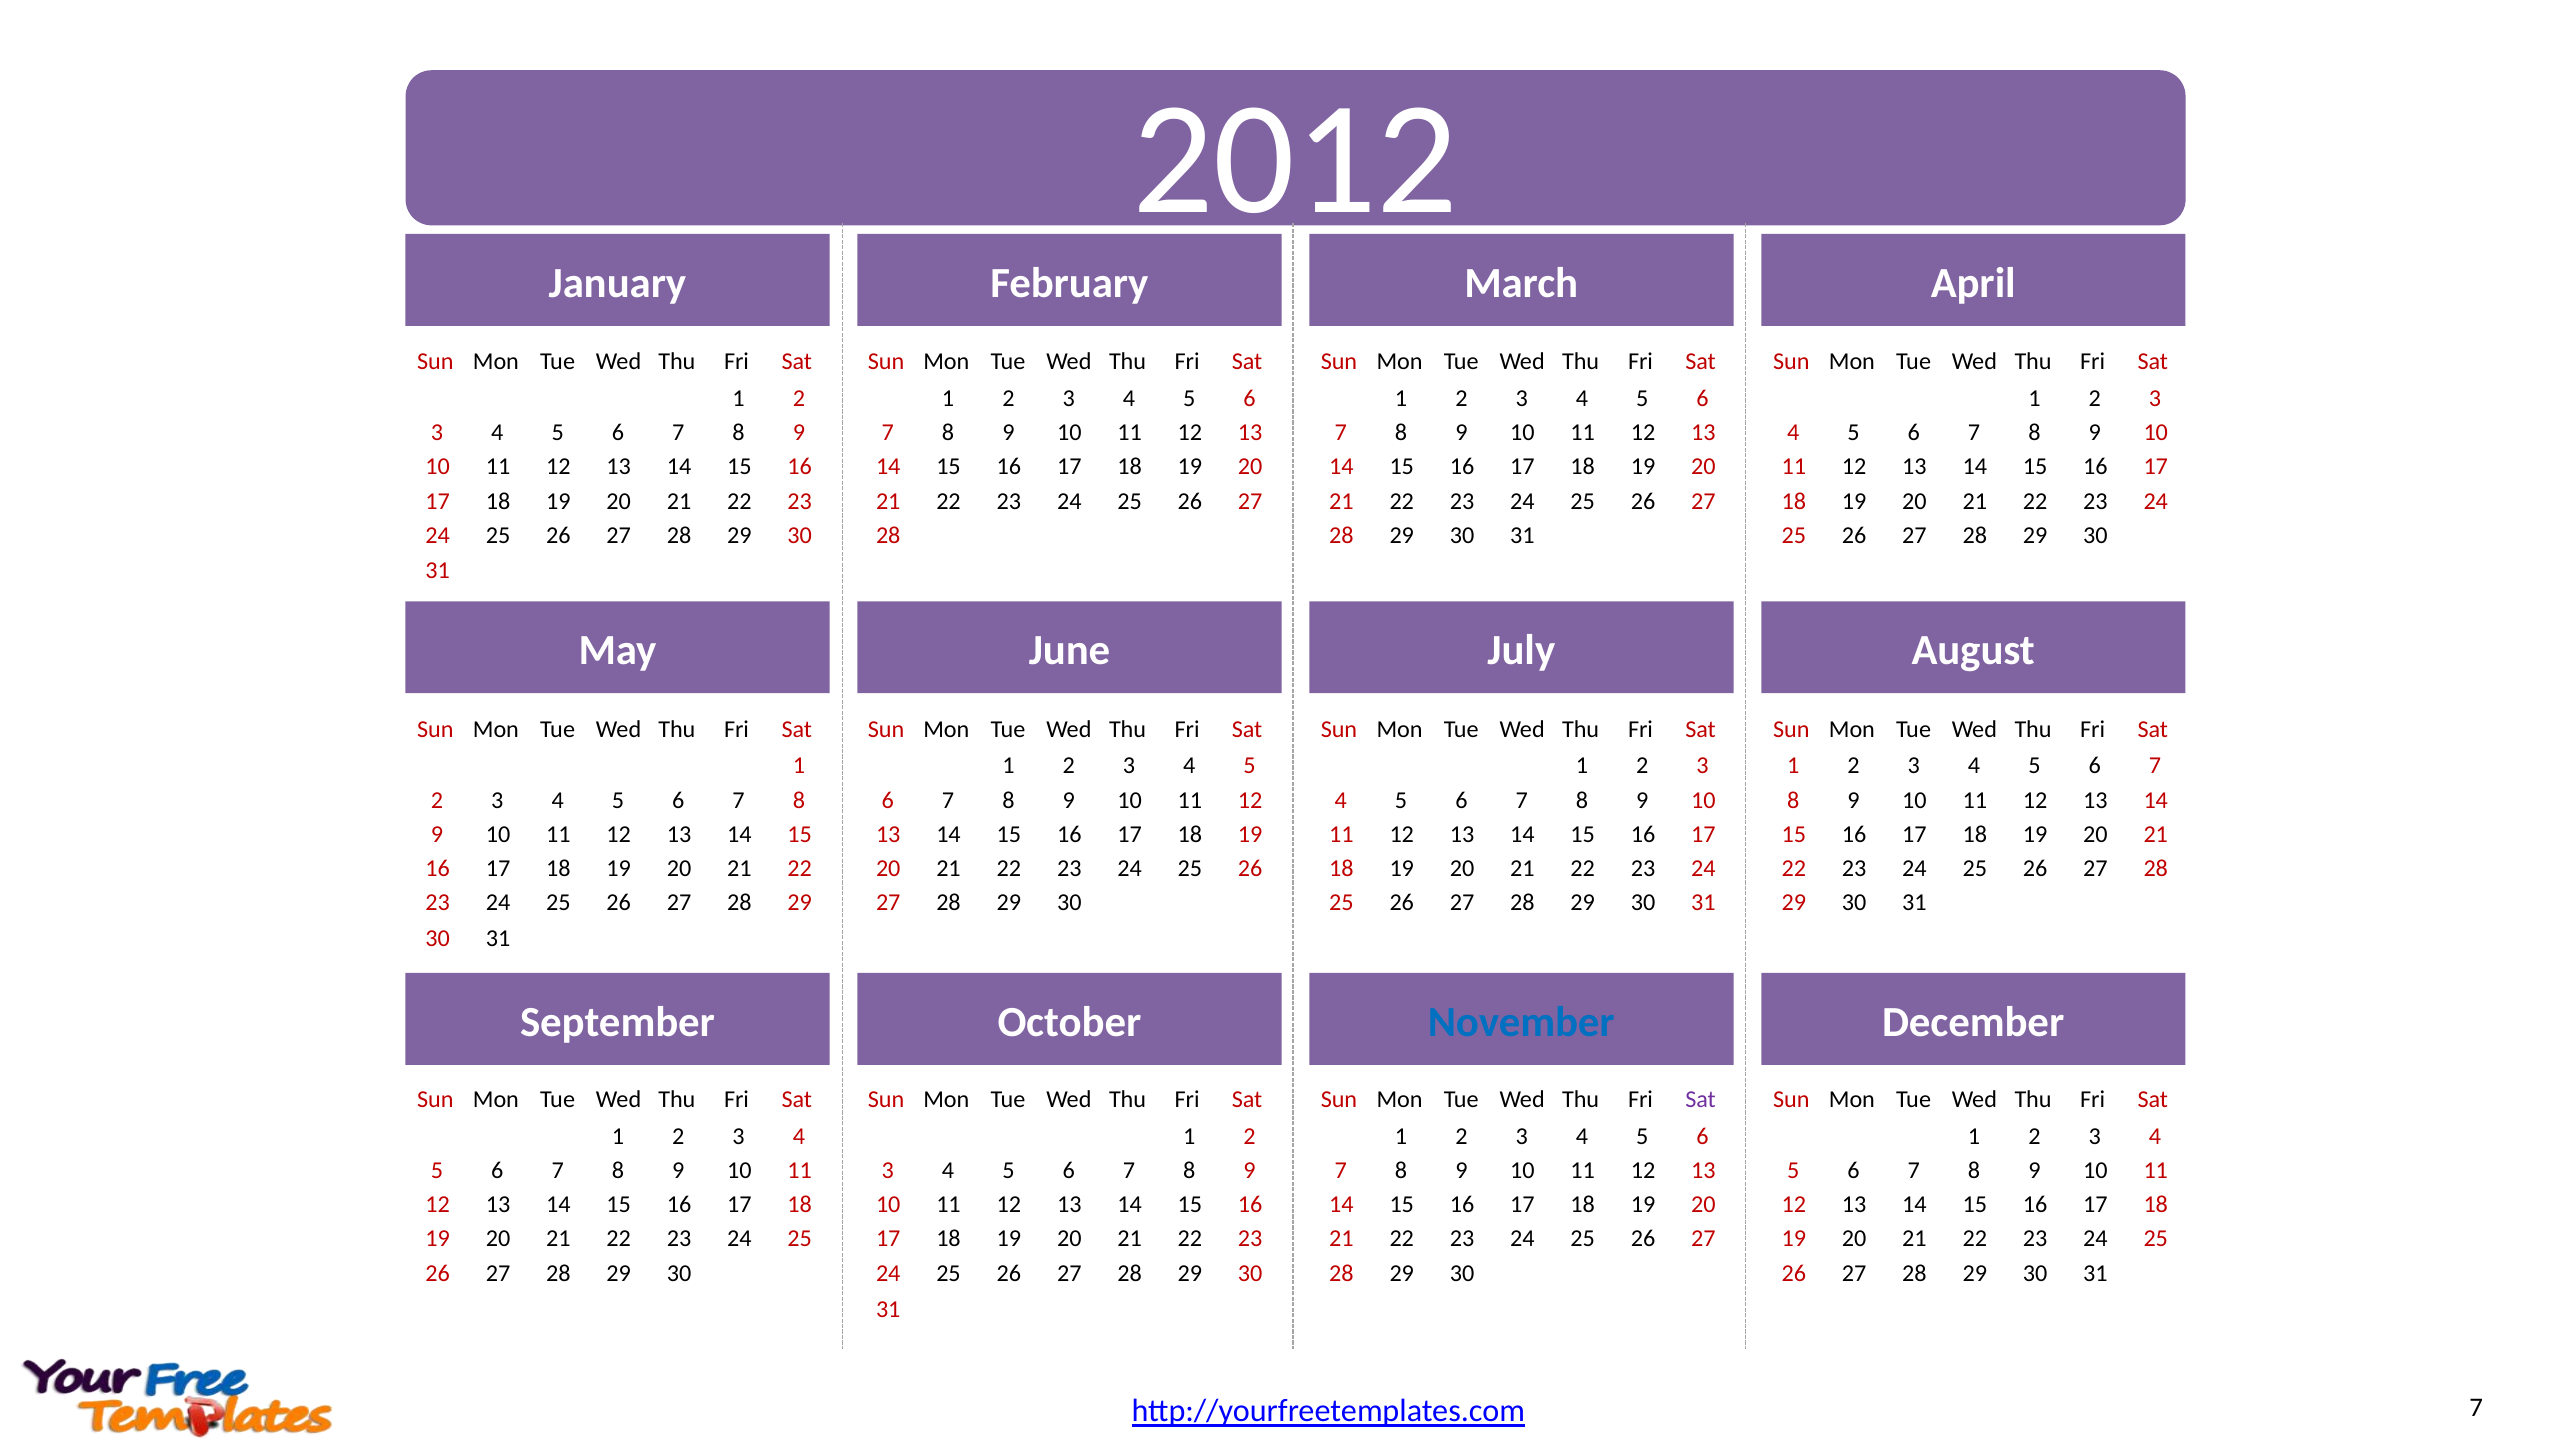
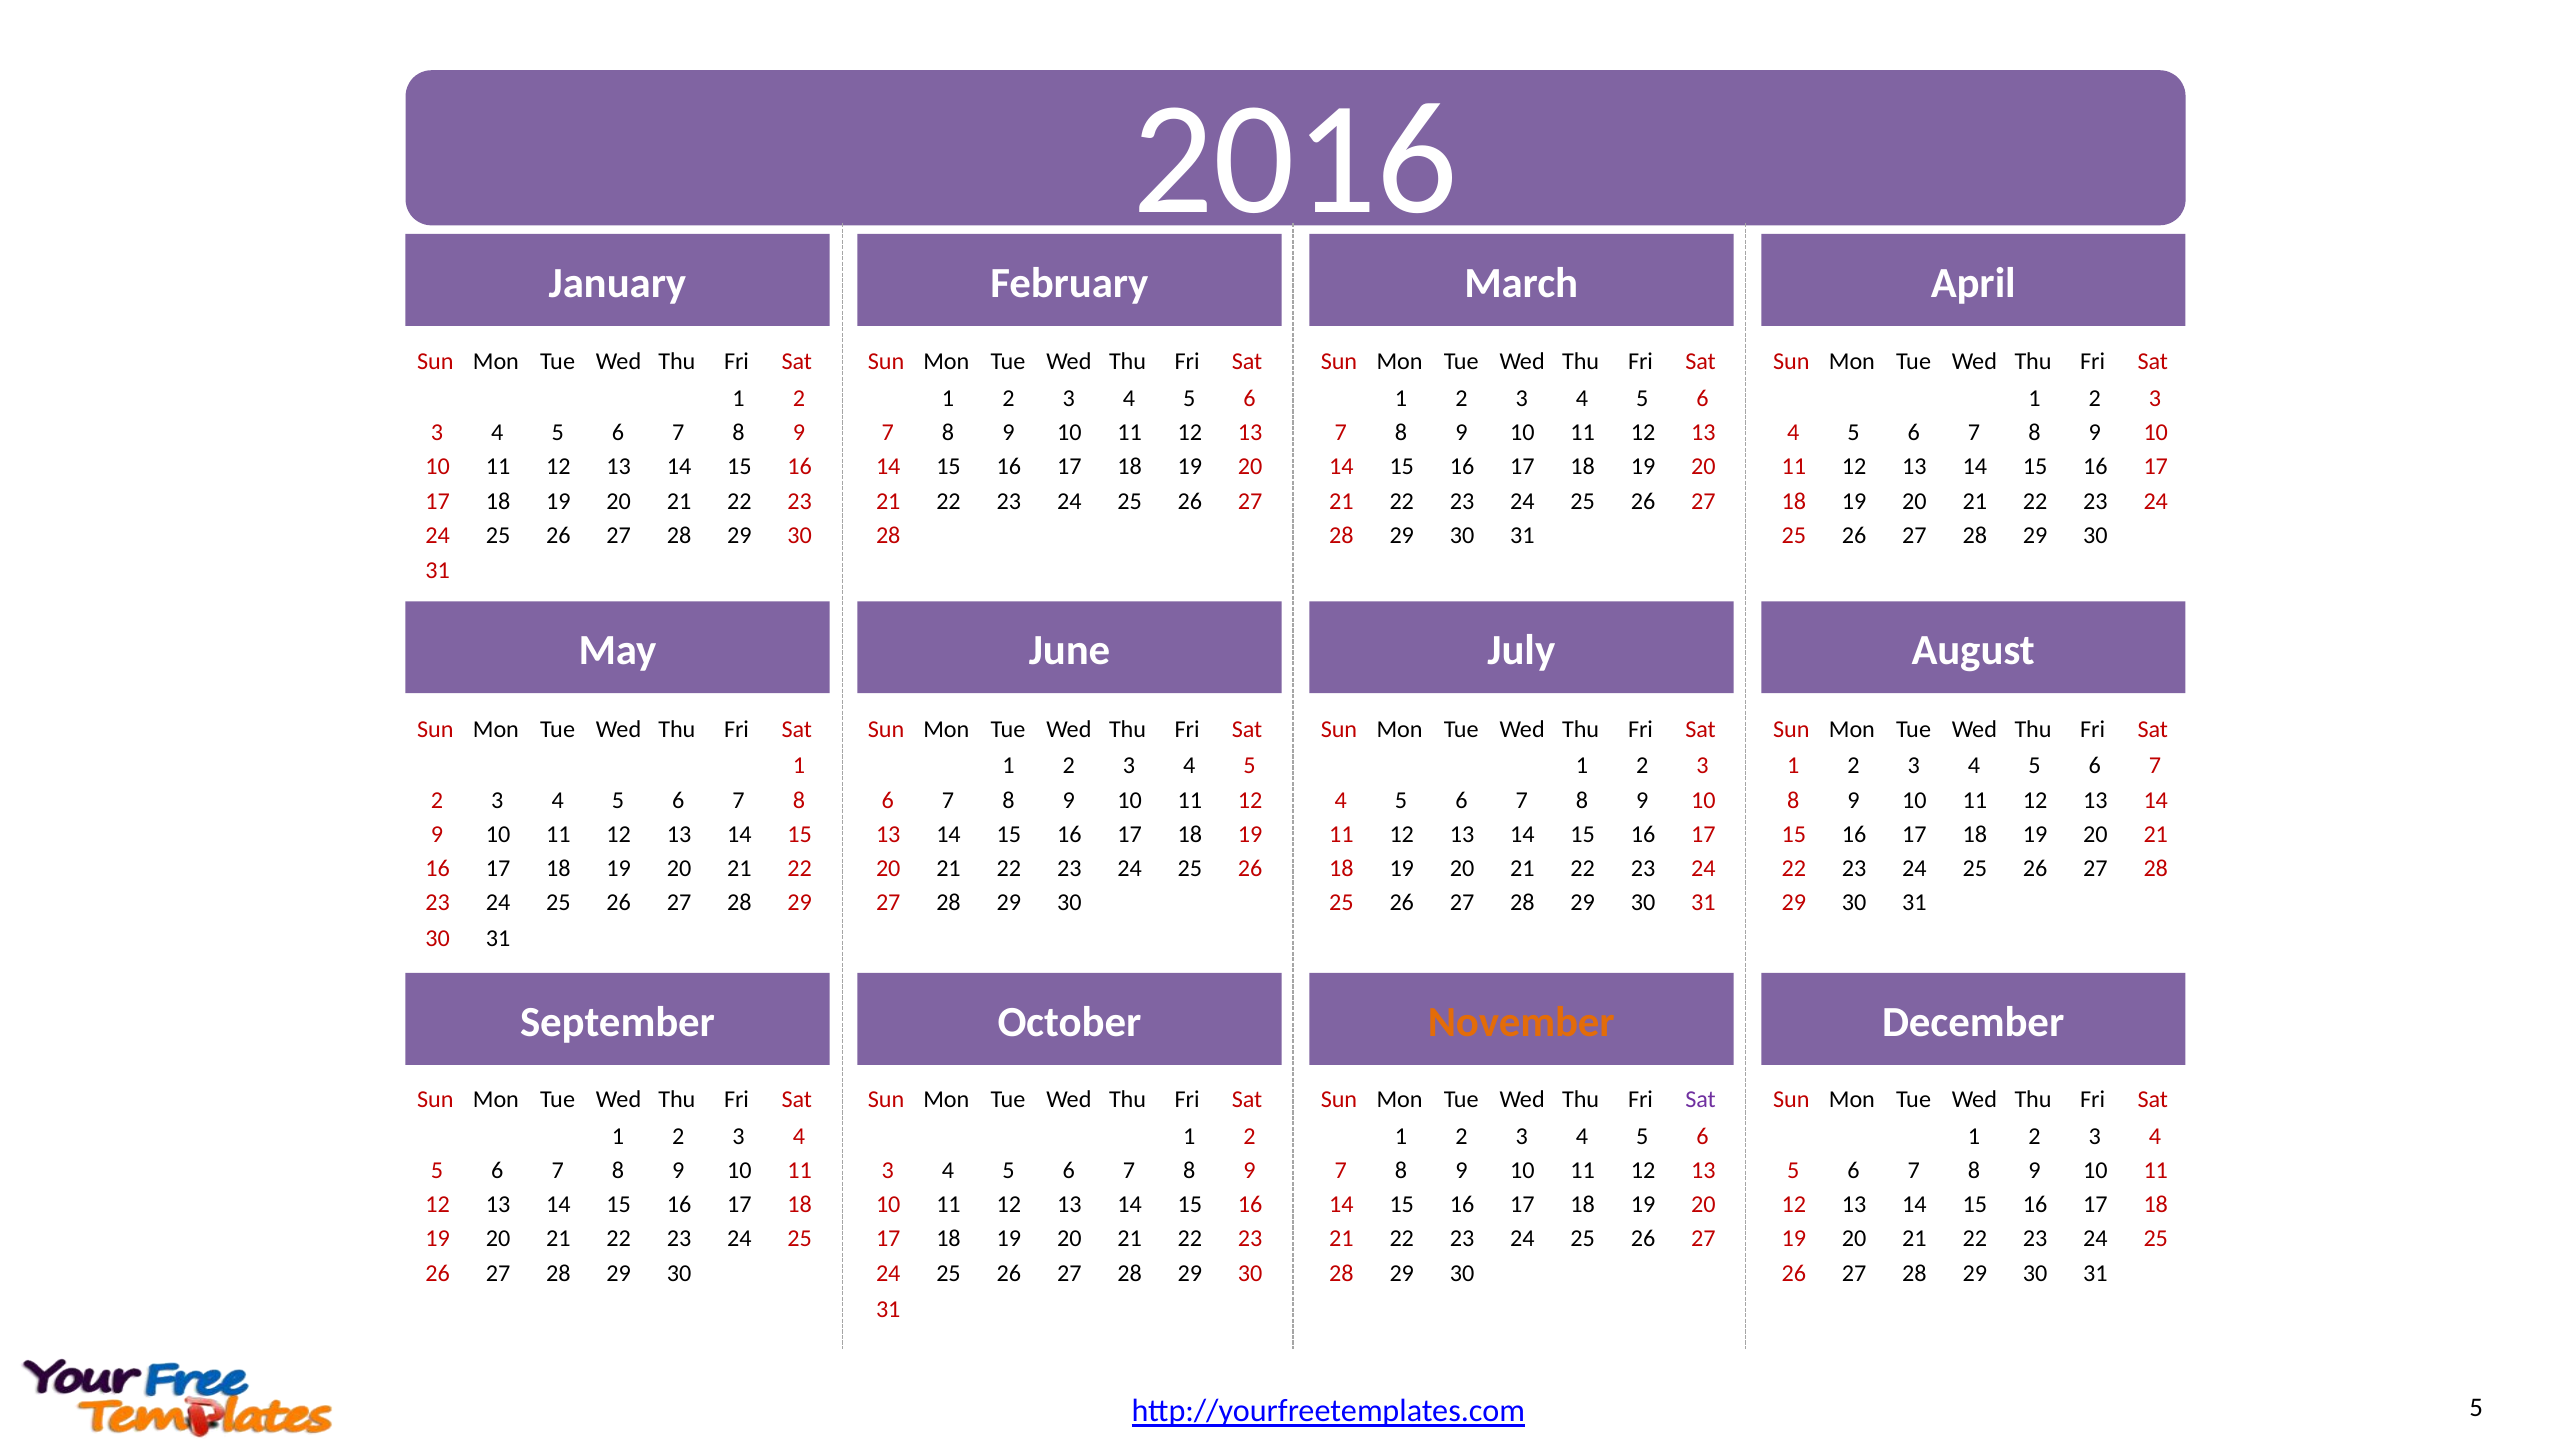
2012: 2012 -> 2016
November colour: blue -> orange
7 at (2476, 1408): 7 -> 5
